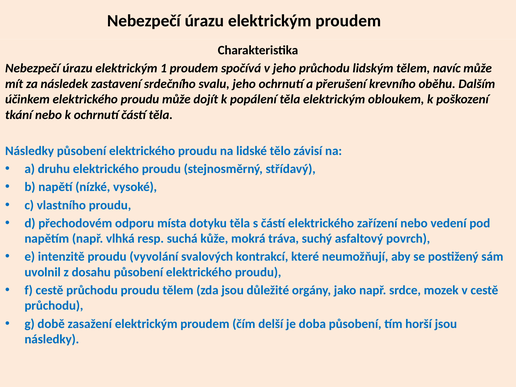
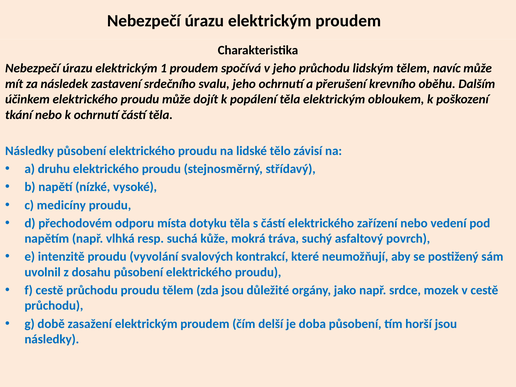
vlastního: vlastního -> medicíny
